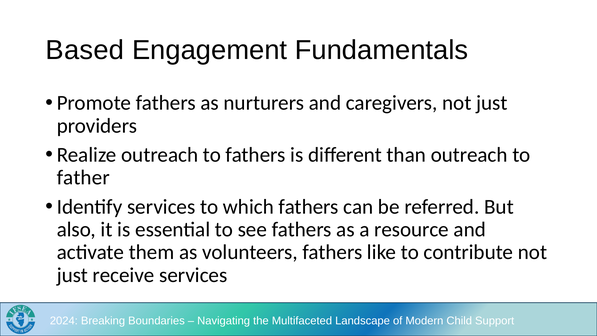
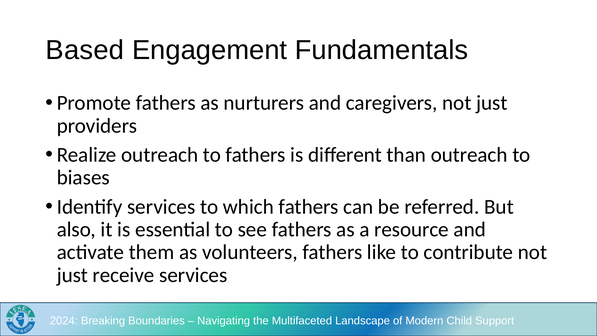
father: father -> biases
